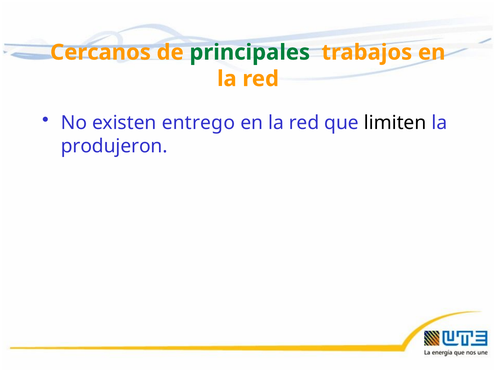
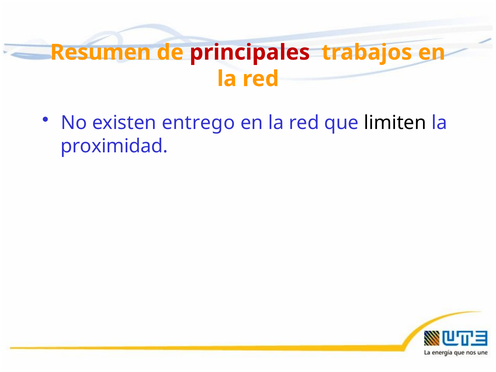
Cercanos: Cercanos -> Resumen
principales colour: green -> red
produjeron: produjeron -> proximidad
